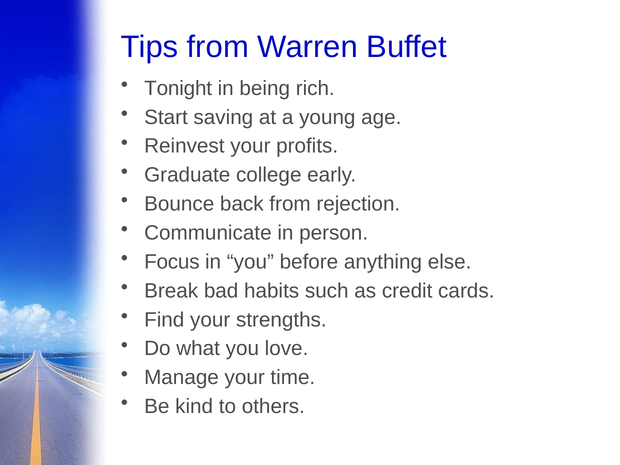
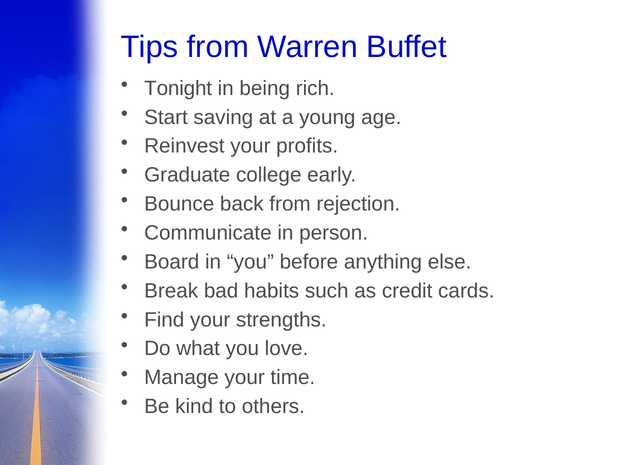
Focus: Focus -> Board
